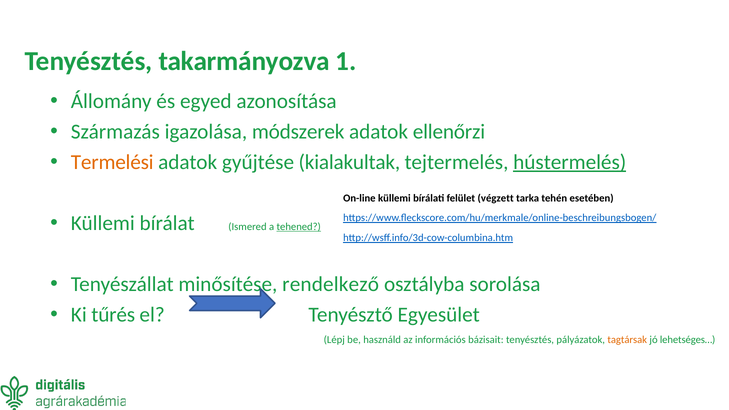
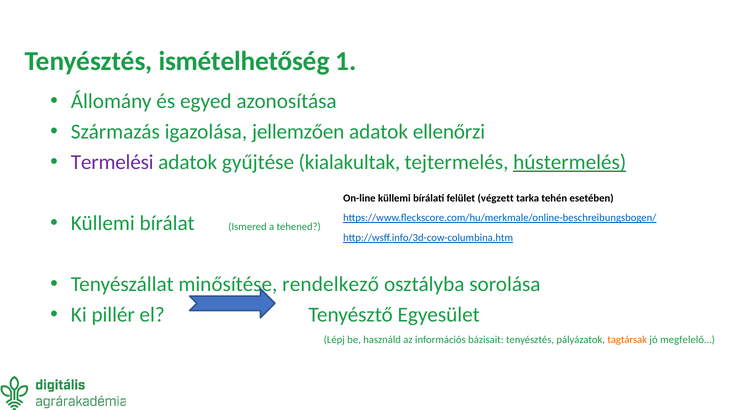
takarmányozva: takarmányozva -> ismételhetőség
módszerek: módszerek -> jellemzően
Termelési colour: orange -> purple
tehened underline: present -> none
tűrés: tűrés -> pillér
lehetséges…: lehetséges… -> megfelelő…
